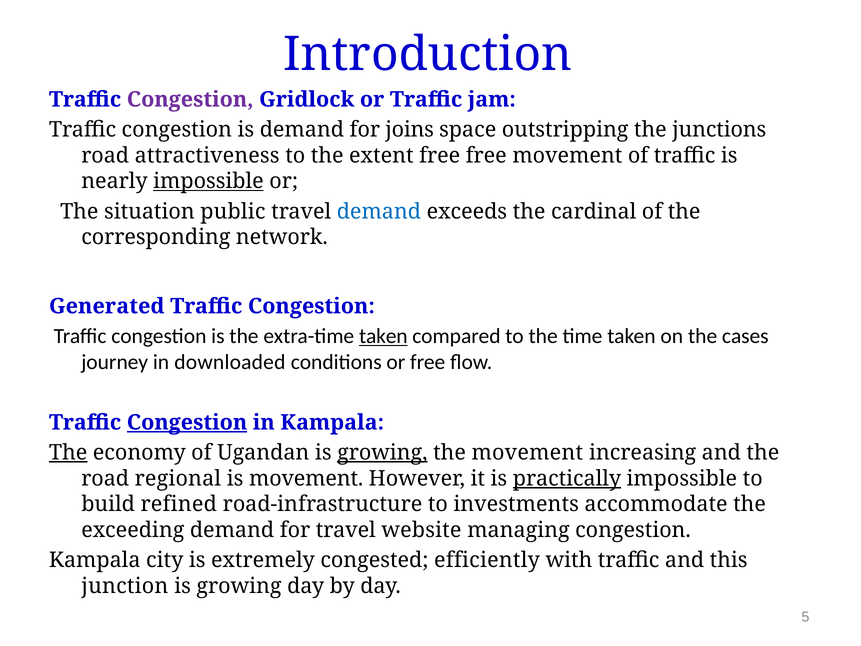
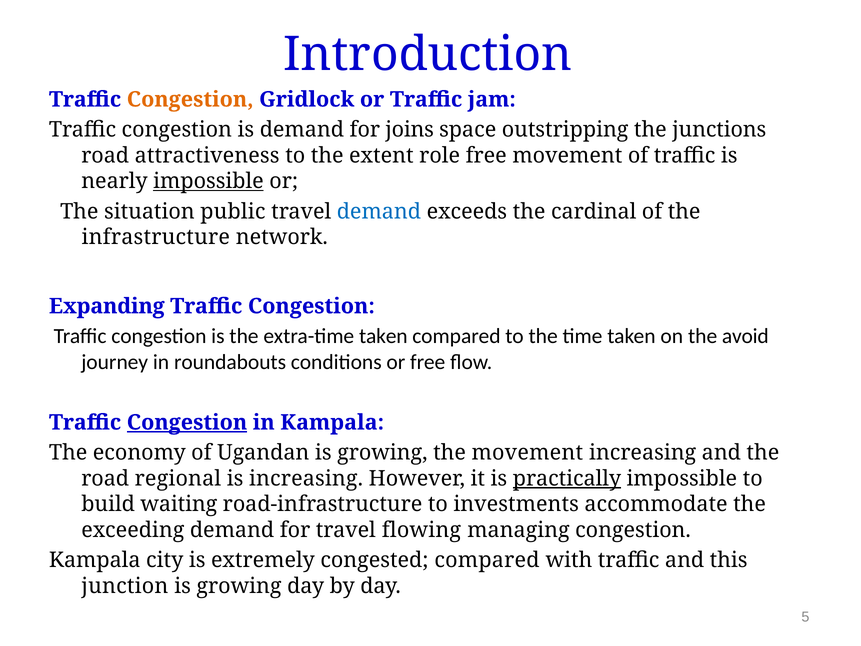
Congestion at (190, 99) colour: purple -> orange
extent free: free -> role
corresponding: corresponding -> infrastructure
Generated: Generated -> Expanding
taken at (383, 336) underline: present -> none
cases: cases -> avoid
downloaded: downloaded -> roundabouts
The at (68, 452) underline: present -> none
growing at (382, 452) underline: present -> none
is movement: movement -> increasing
refined: refined -> waiting
website: website -> flowing
congested efficiently: efficiently -> compared
